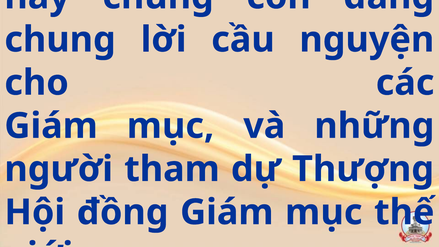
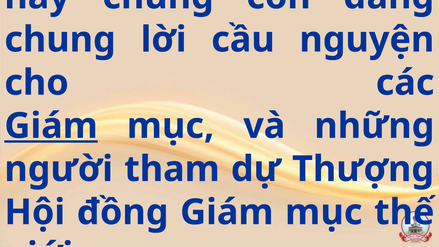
Giám at (51, 126) underline: none -> present
